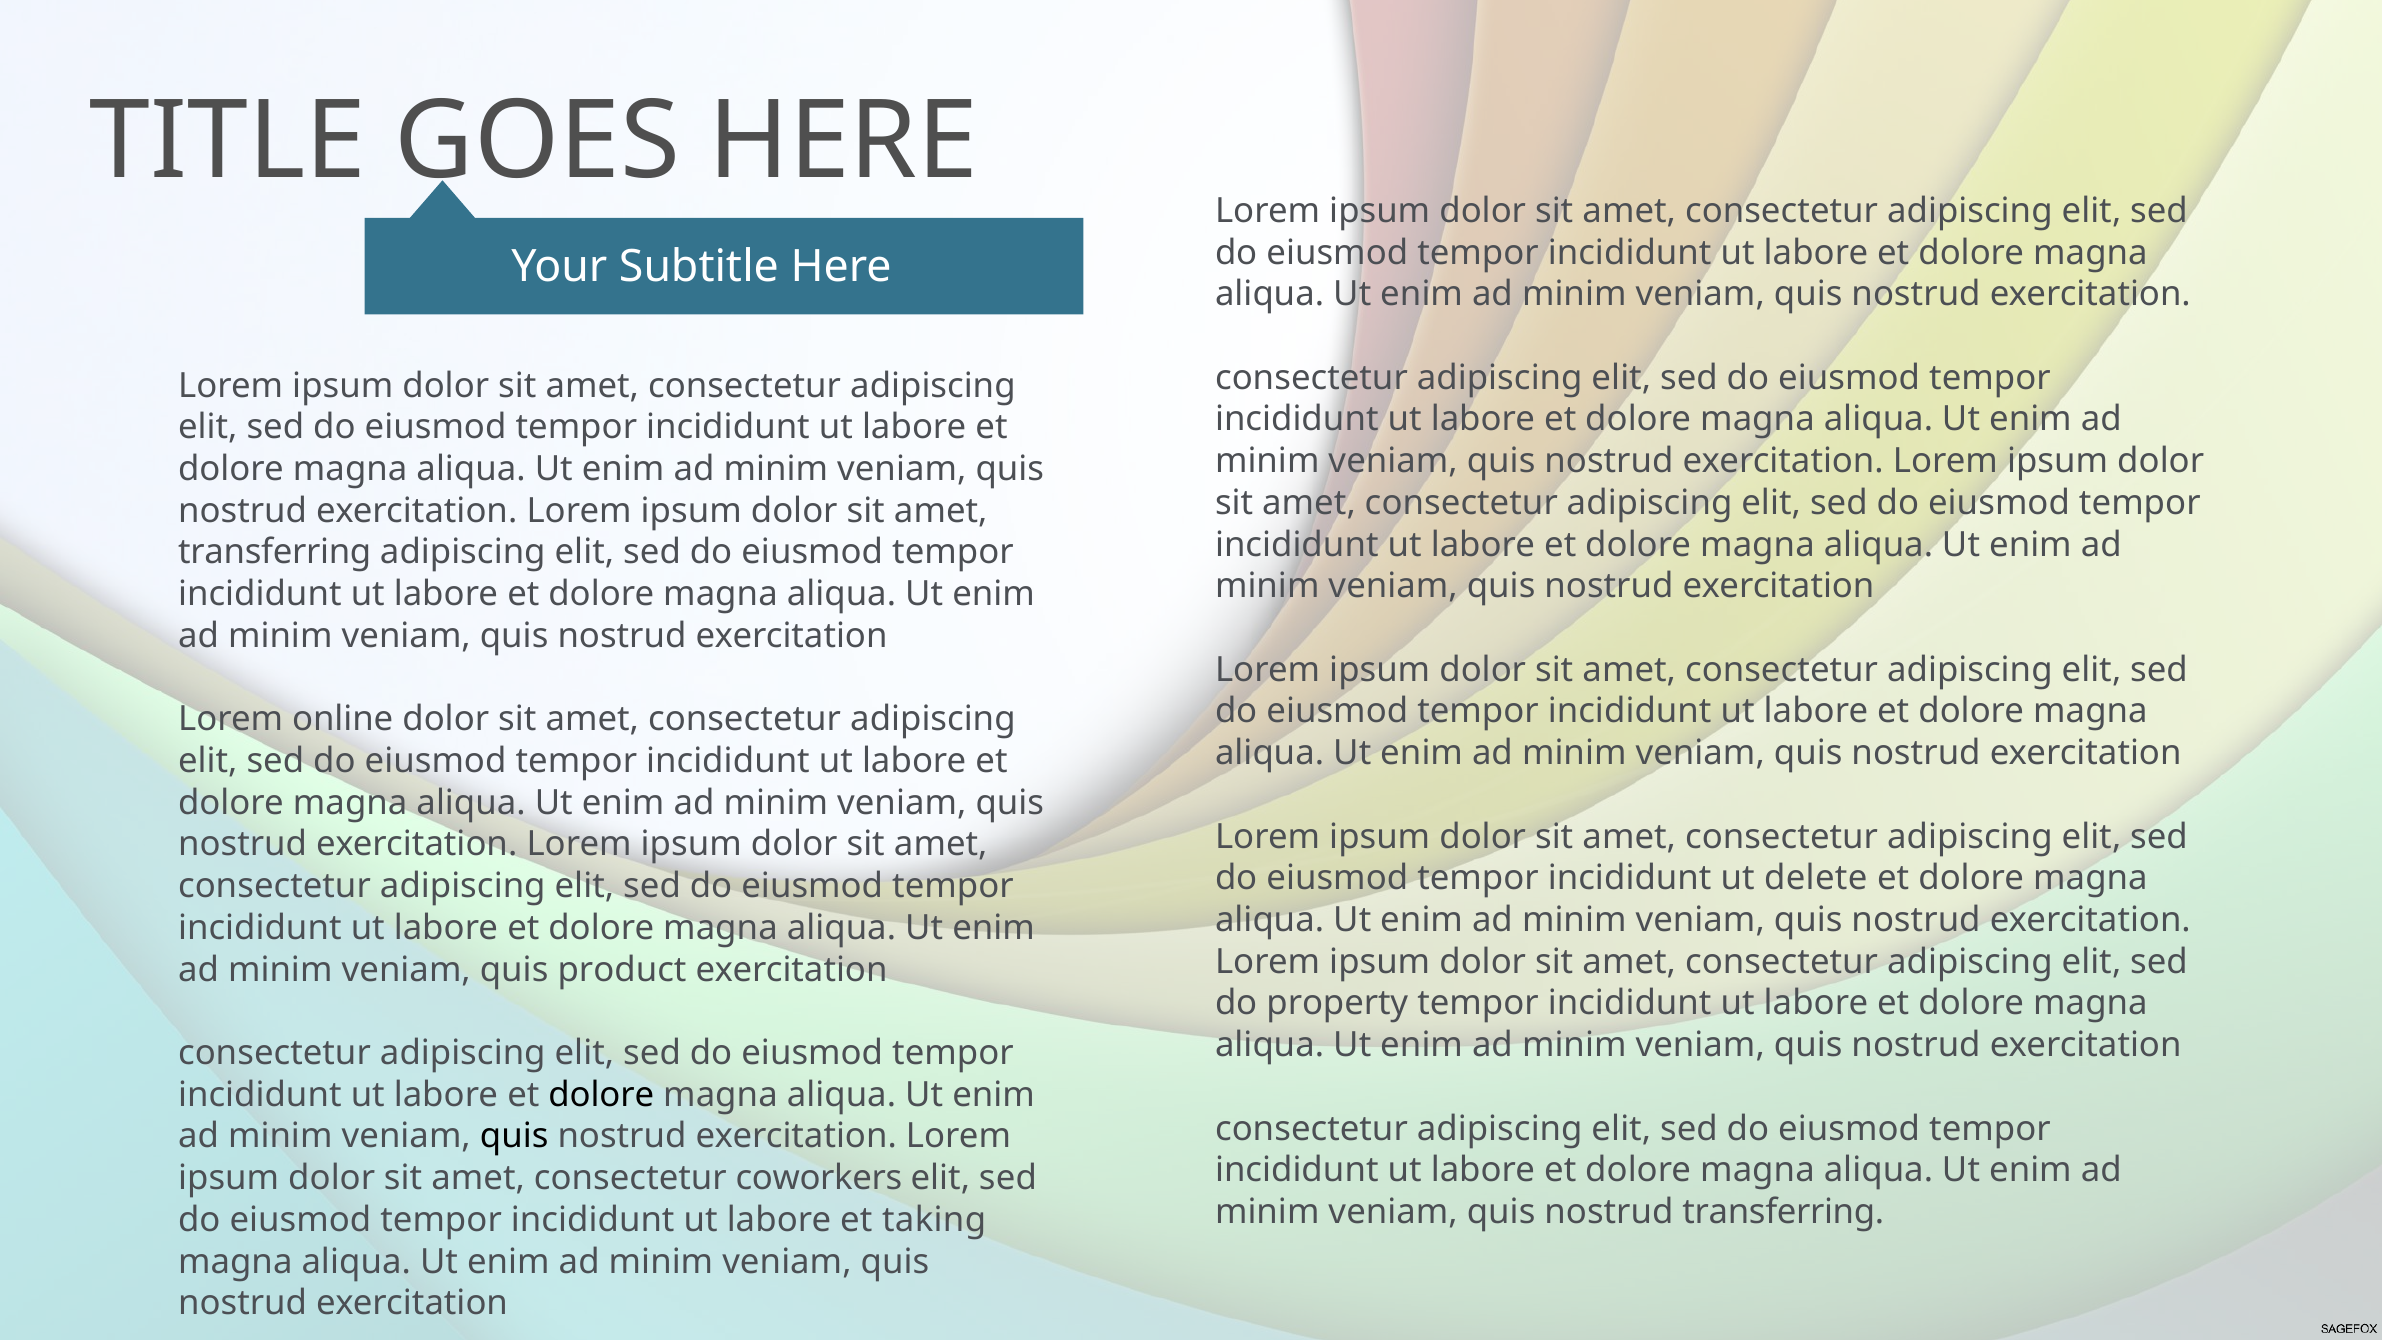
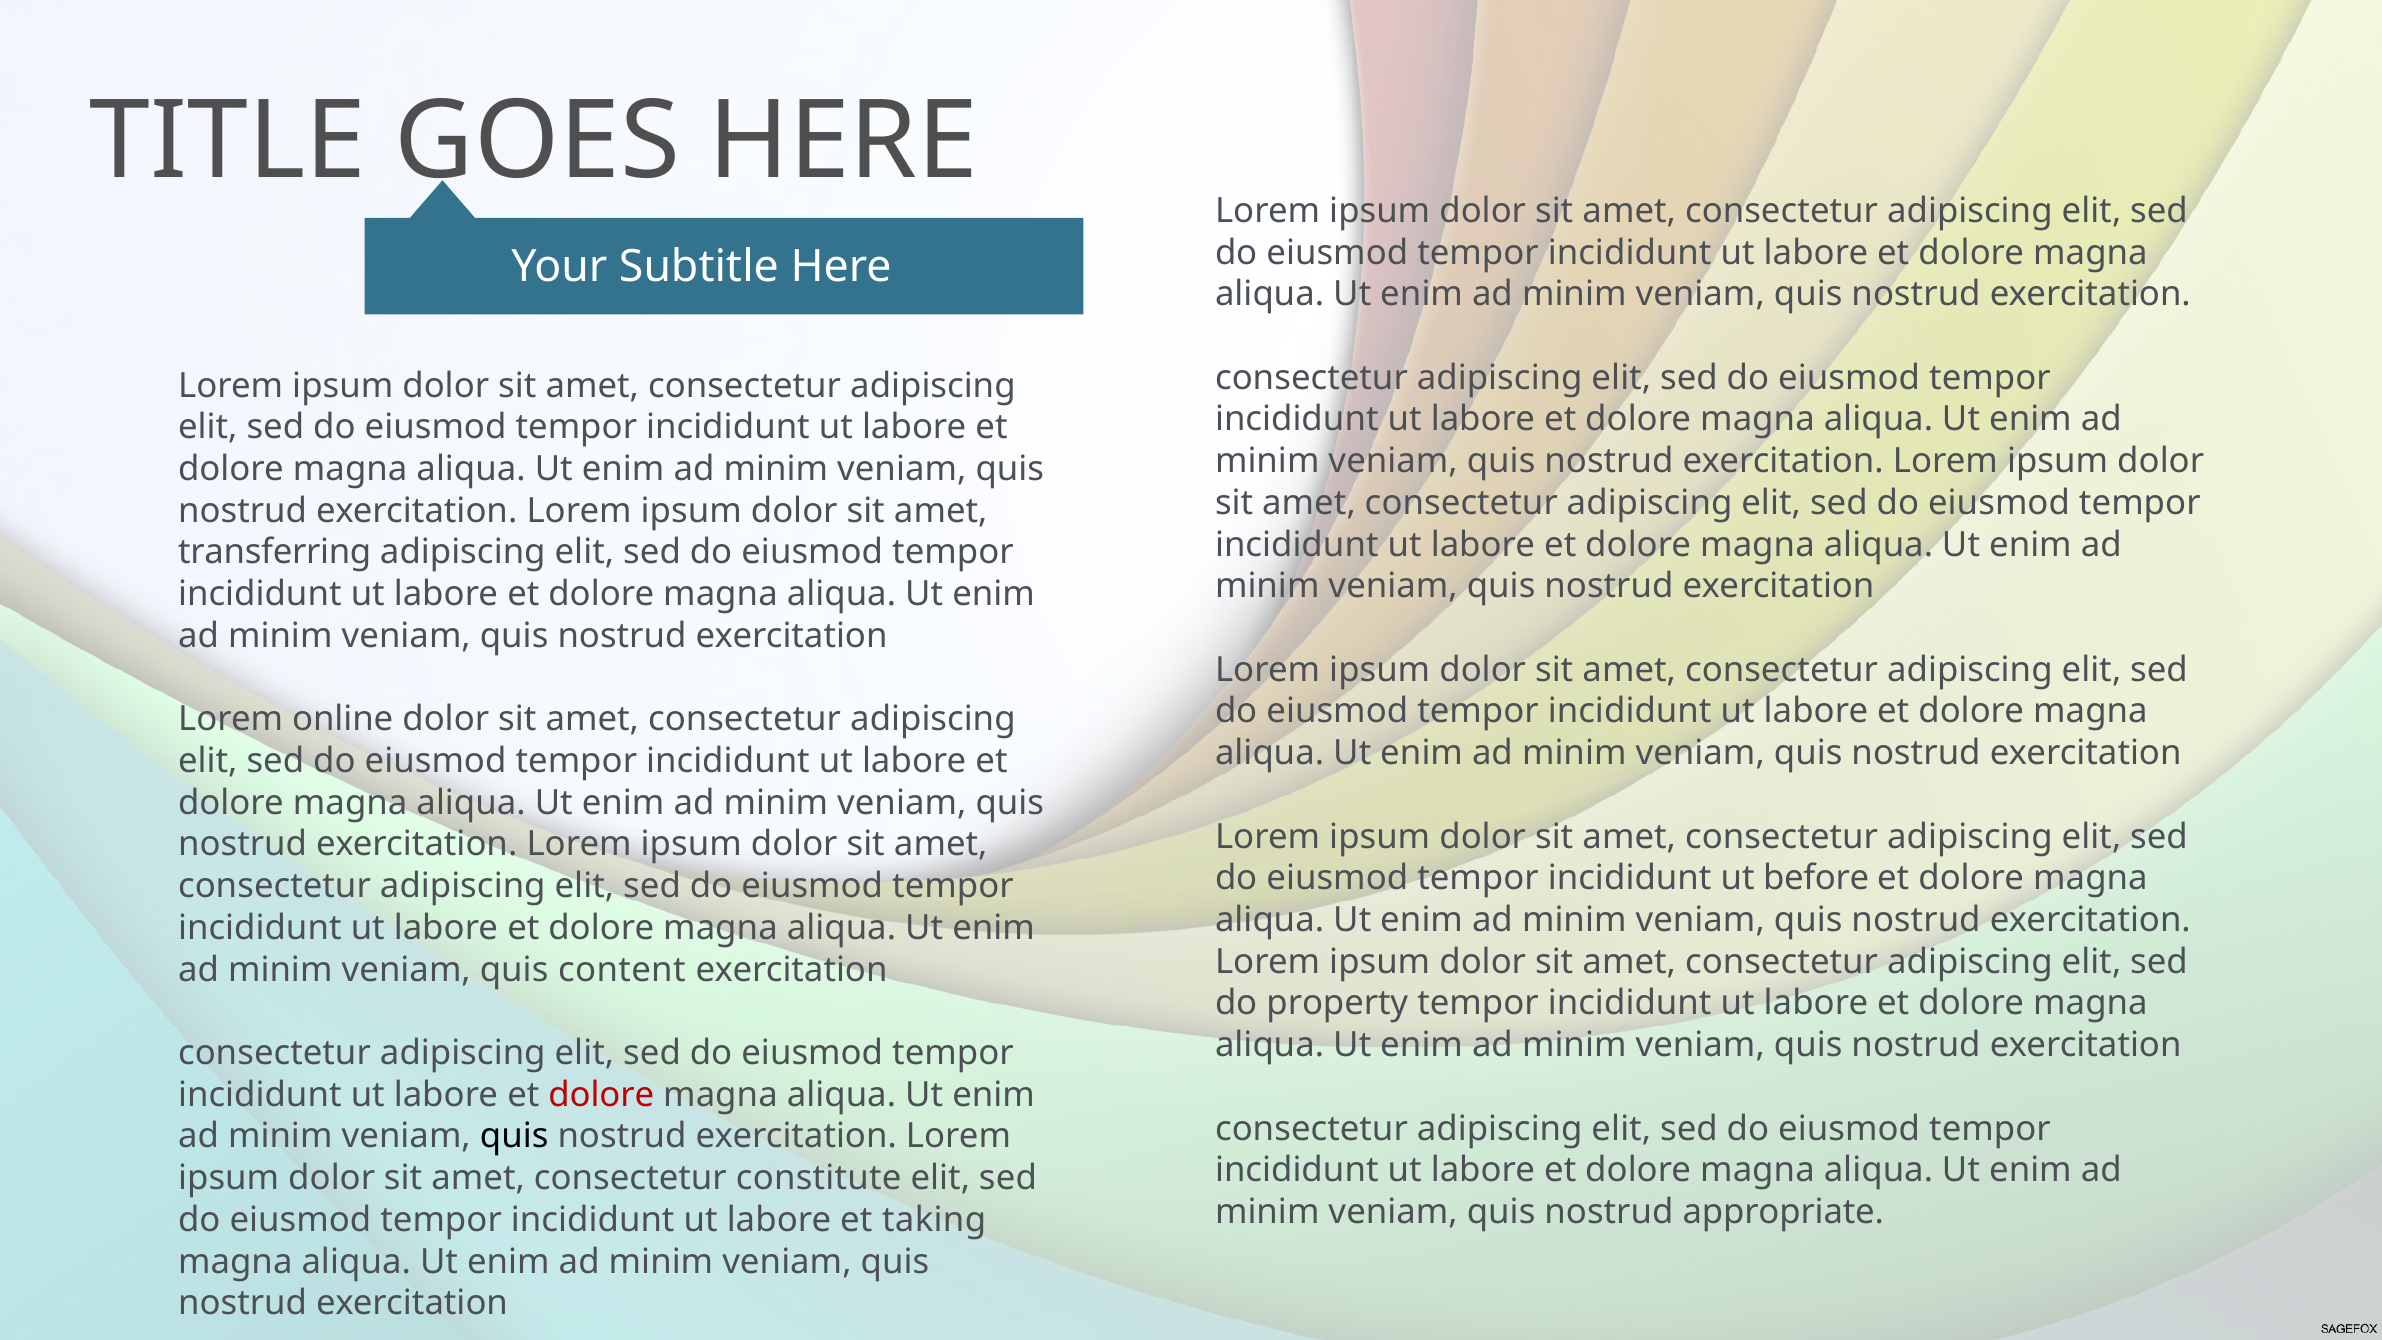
delete: delete -> before
product: product -> content
dolore at (601, 1095) colour: black -> red
coworkers: coworkers -> constitute
nostrud transferring: transferring -> appropriate
